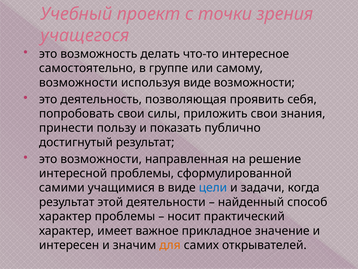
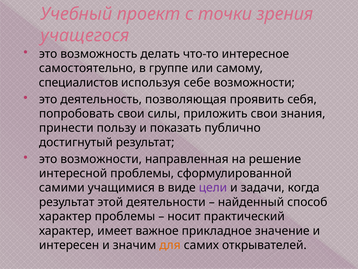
возможности at (78, 82): возможности -> специалистов
используя виде: виде -> себе
цели colour: blue -> purple
